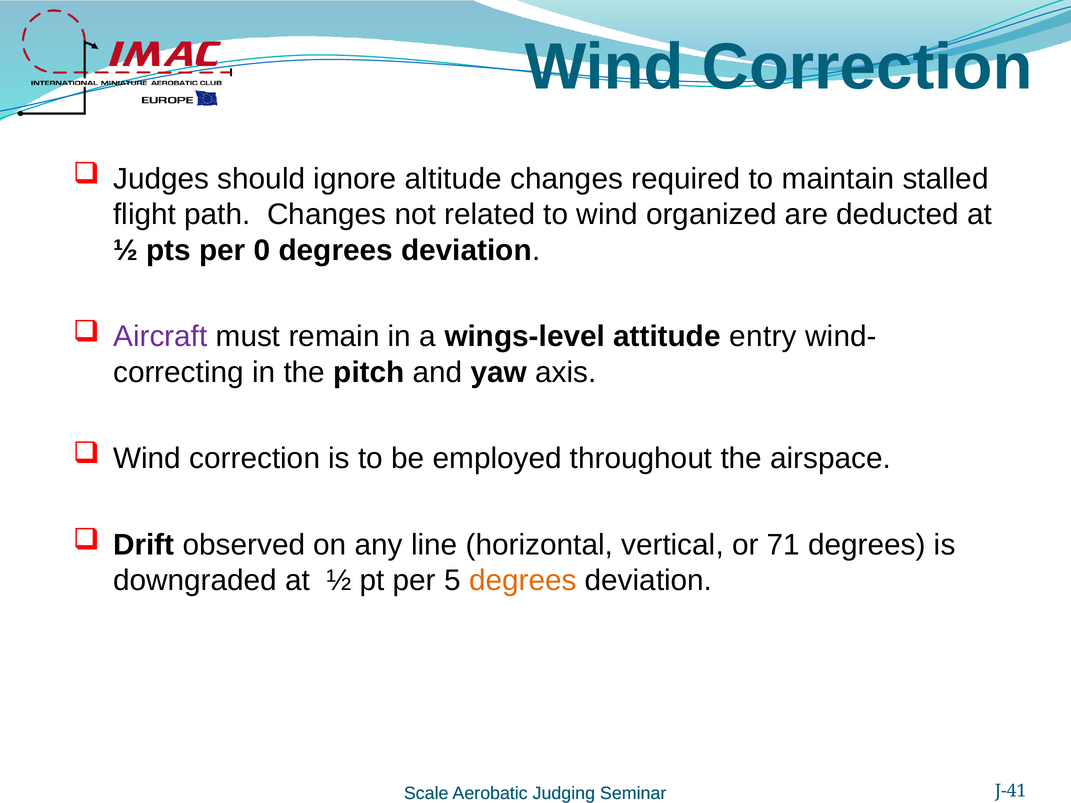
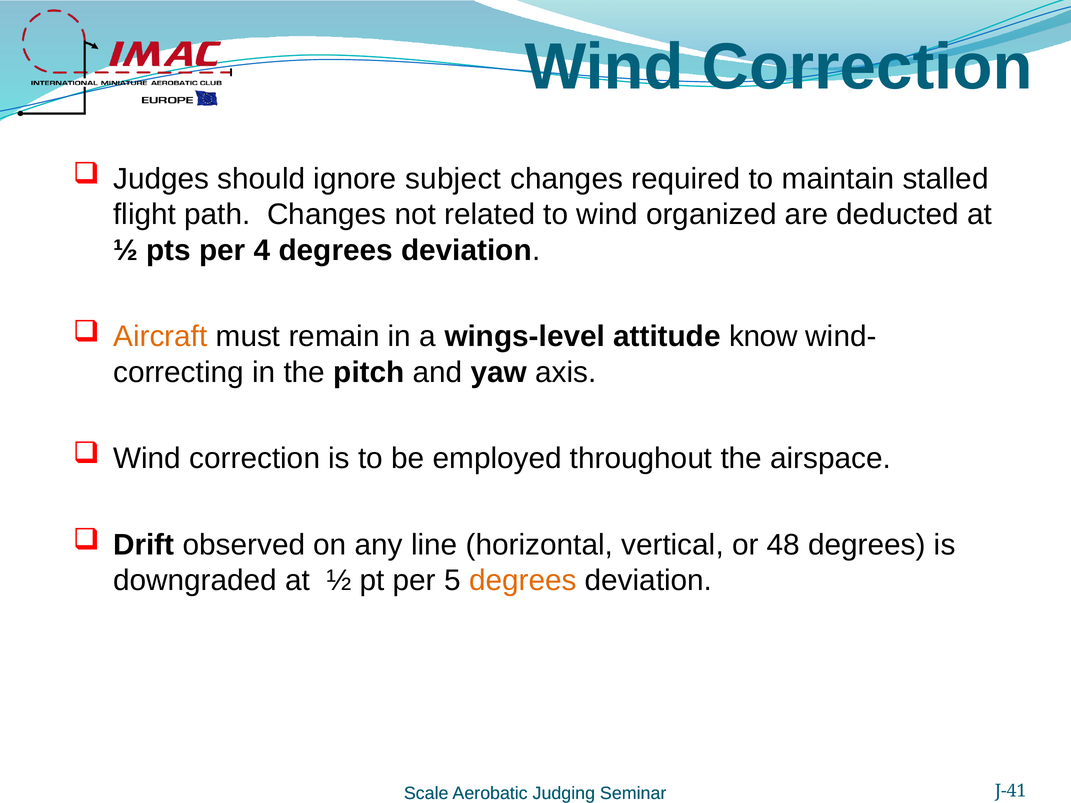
altitude: altitude -> subject
0: 0 -> 4
Aircraft colour: purple -> orange
entry: entry -> know
71: 71 -> 48
